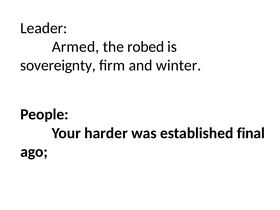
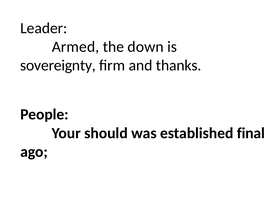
robed: robed -> down
winter: winter -> thanks
harder: harder -> should
